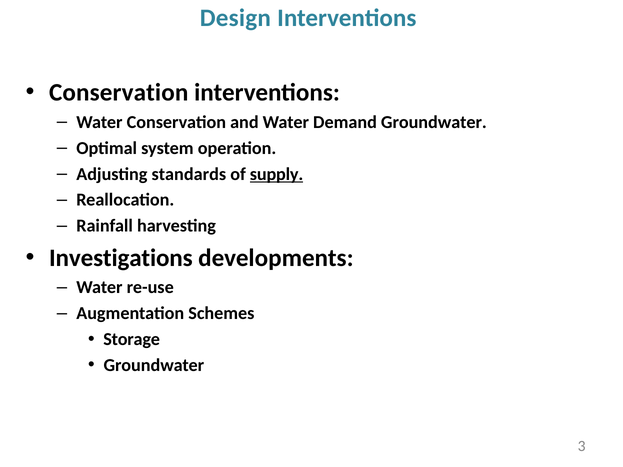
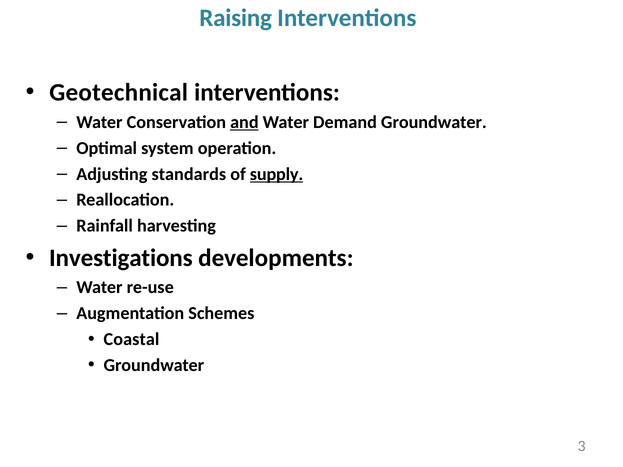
Design: Design -> Raising
Conservation at (119, 93): Conservation -> Geotechnical
and underline: none -> present
Storage: Storage -> Coastal
